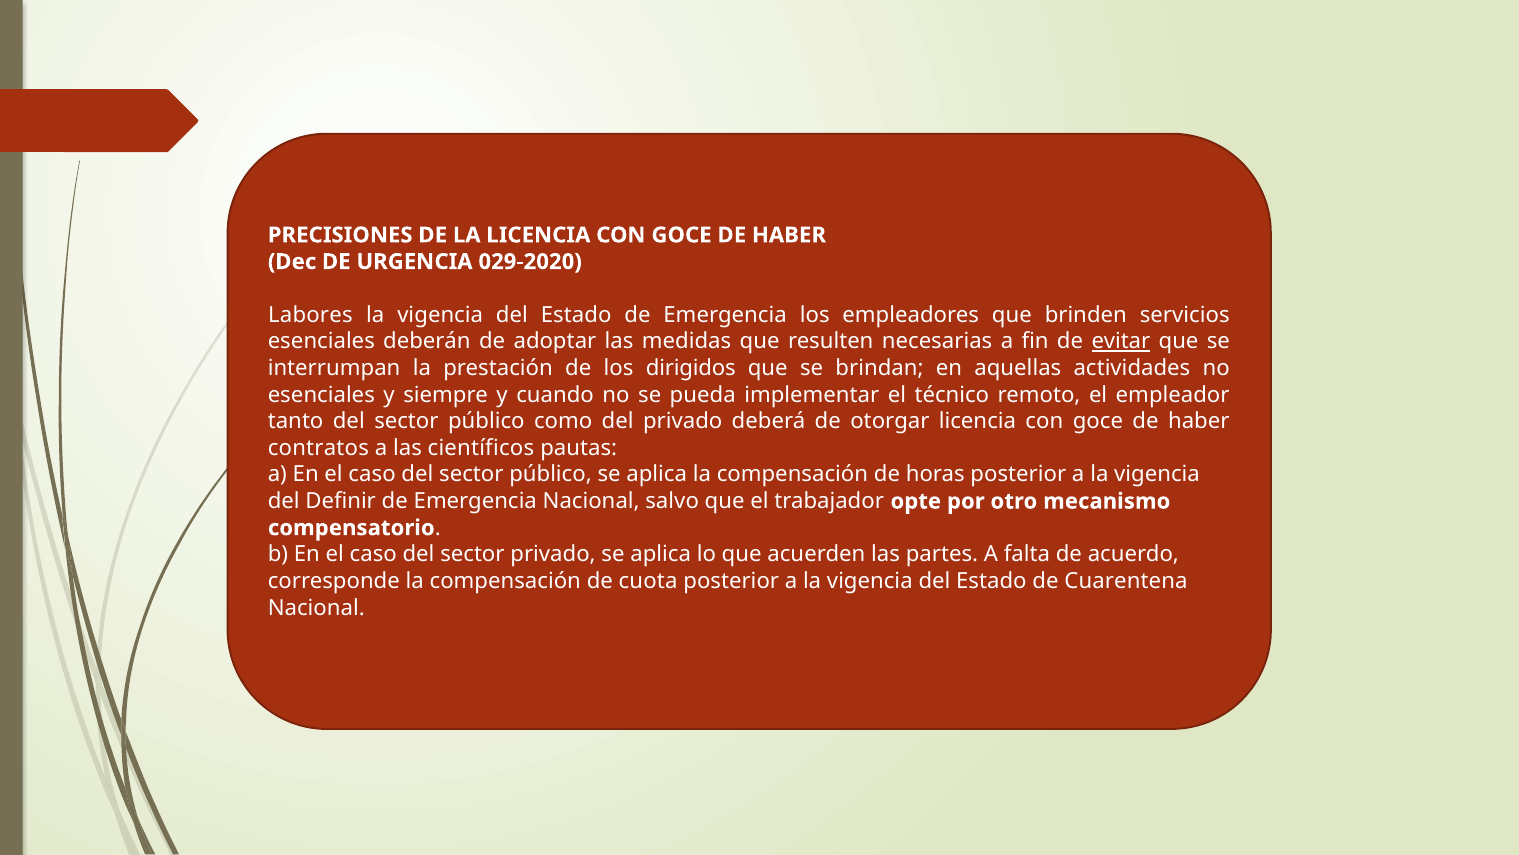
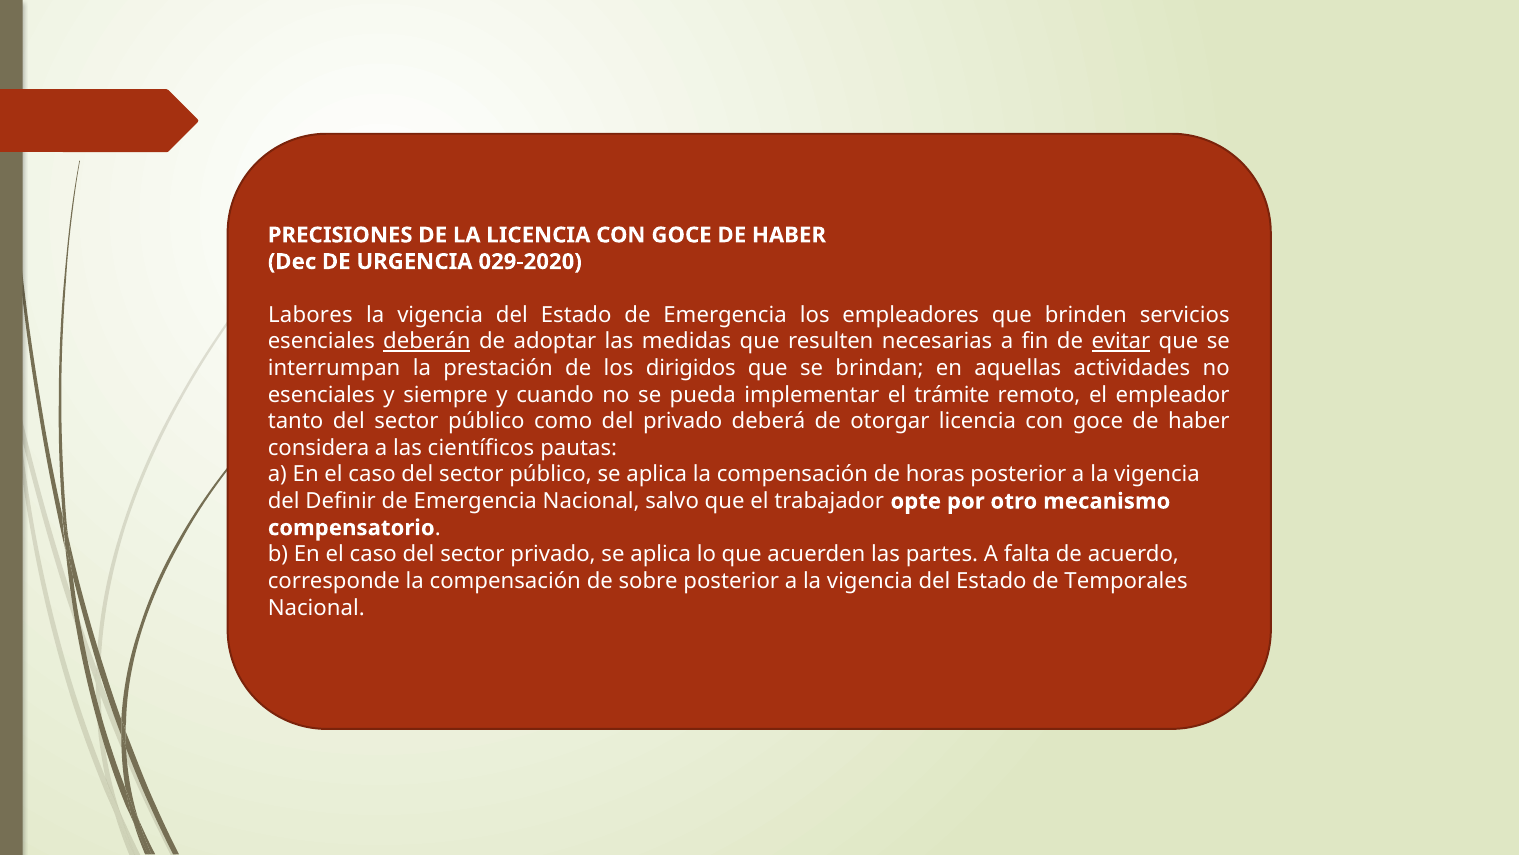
deberán underline: none -> present
técnico: técnico -> trámite
contratos: contratos -> considera
cuota: cuota -> sobre
Cuarentena: Cuarentena -> Temporales
